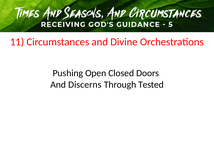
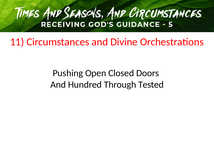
Discerns: Discerns -> Hundred
